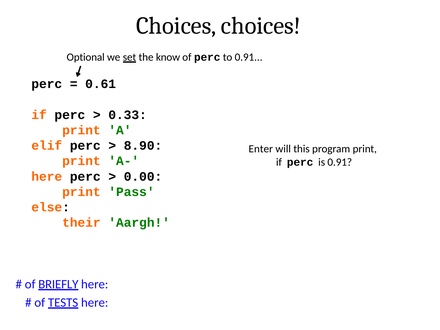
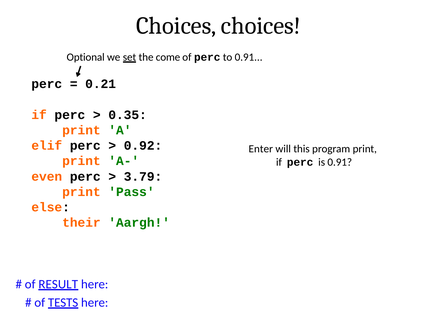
know: know -> come
0.61: 0.61 -> 0.21
0.33: 0.33 -> 0.35
8.90: 8.90 -> 0.92
here at (47, 176): here -> even
0.00: 0.00 -> 3.79
BRIEFLY: BRIEFLY -> RESULT
